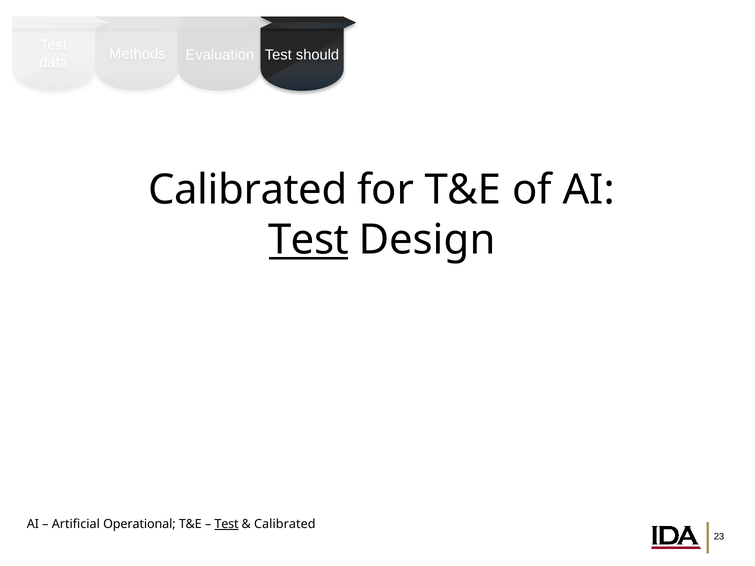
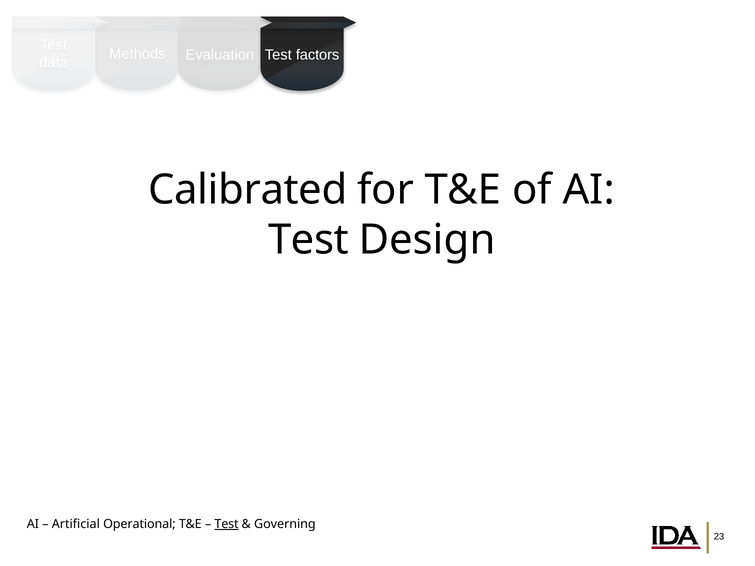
should: should -> factors
Test at (309, 240) underline: present -> none
Calibrated at (285, 524): Calibrated -> Governing
